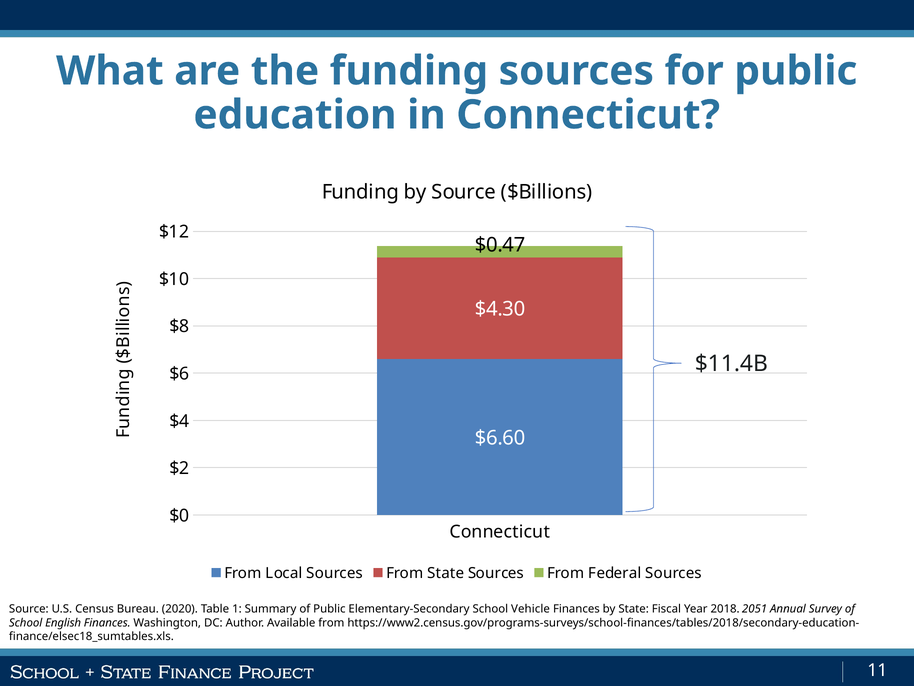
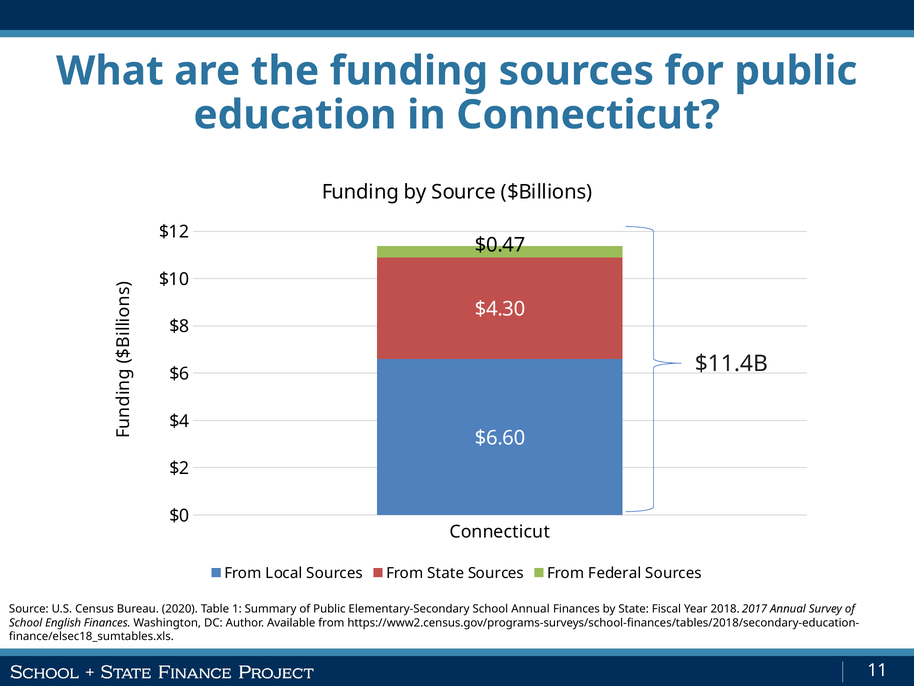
School Vehicle: Vehicle -> Annual
2051: 2051 -> 2017
